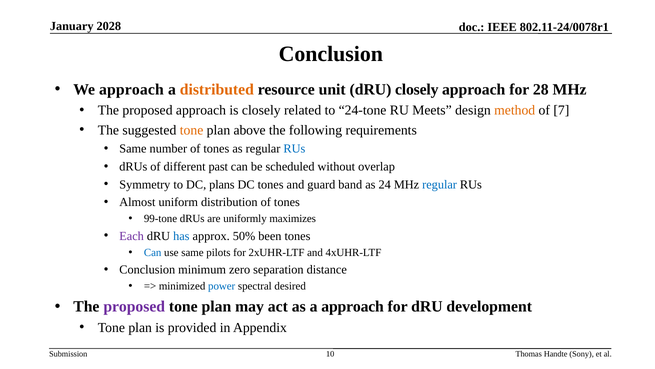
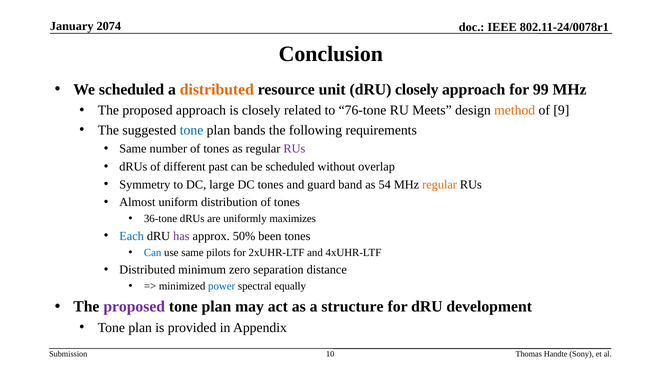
2028: 2028 -> 2074
We approach: approach -> scheduled
28: 28 -> 99
24-tone: 24-tone -> 76-tone
7: 7 -> 9
tone at (192, 130) colour: orange -> blue
above: above -> bands
RUs at (294, 149) colour: blue -> purple
plans: plans -> large
24: 24 -> 54
regular at (440, 184) colour: blue -> orange
99-tone: 99-tone -> 36-tone
Each colour: purple -> blue
has colour: blue -> purple
Conclusion at (147, 269): Conclusion -> Distributed
desired: desired -> equally
a approach: approach -> structure
